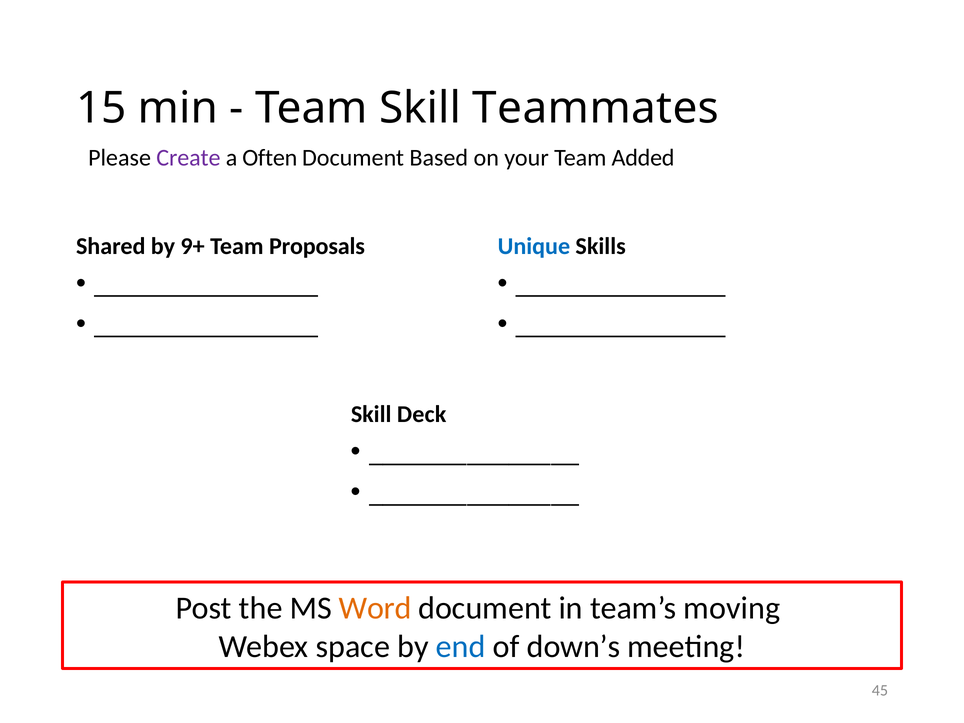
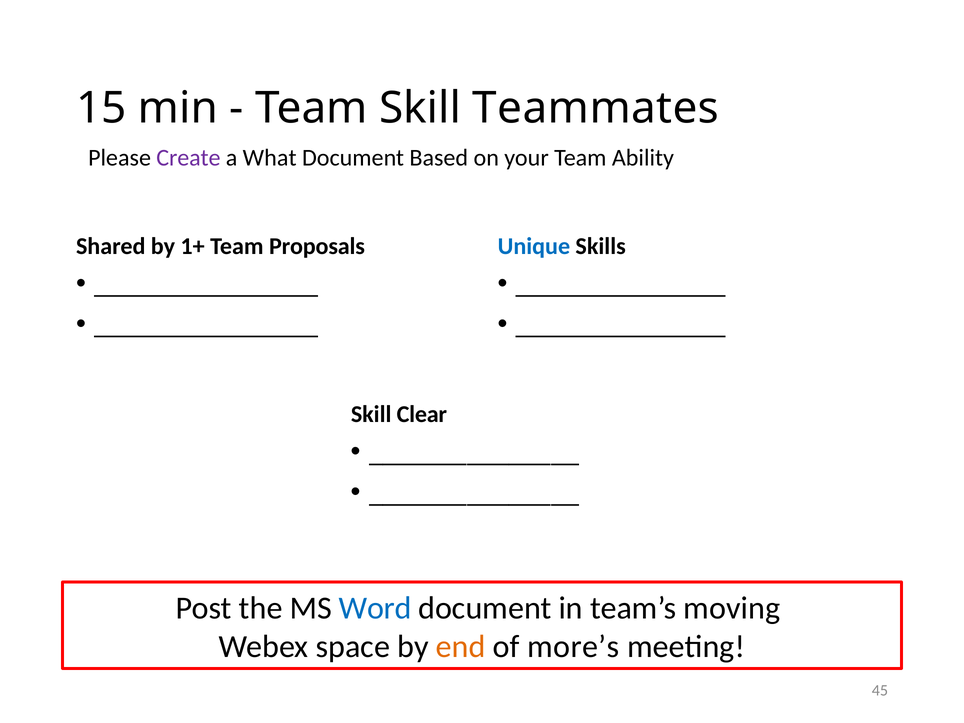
Often: Often -> What
Added: Added -> Ability
9+: 9+ -> 1+
Deck: Deck -> Clear
Word colour: orange -> blue
end colour: blue -> orange
down’s: down’s -> more’s
